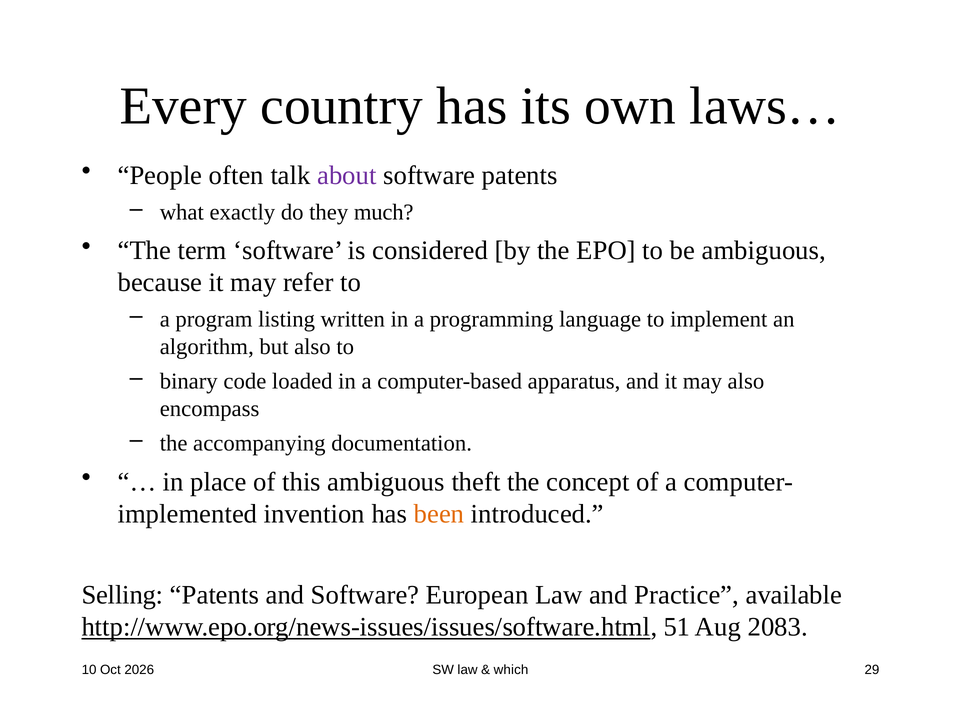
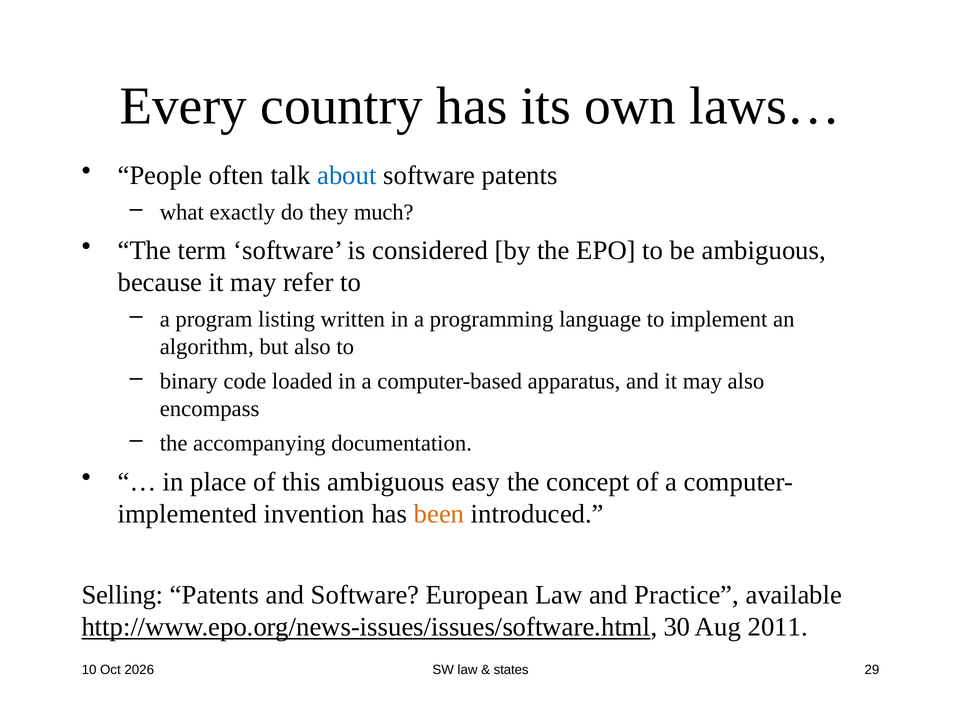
about colour: purple -> blue
theft: theft -> easy
51: 51 -> 30
2083: 2083 -> 2011
which: which -> states
